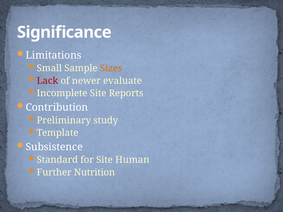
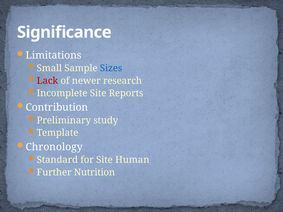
Sizes colour: orange -> blue
evaluate: evaluate -> research
Subsistence: Subsistence -> Chronology
